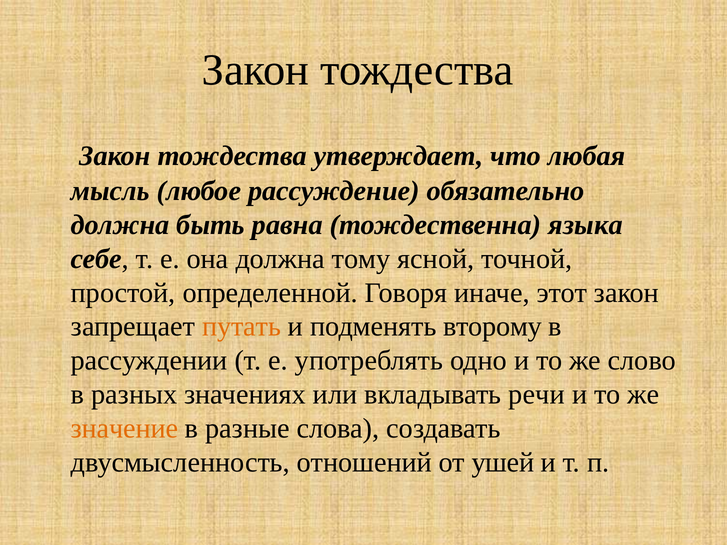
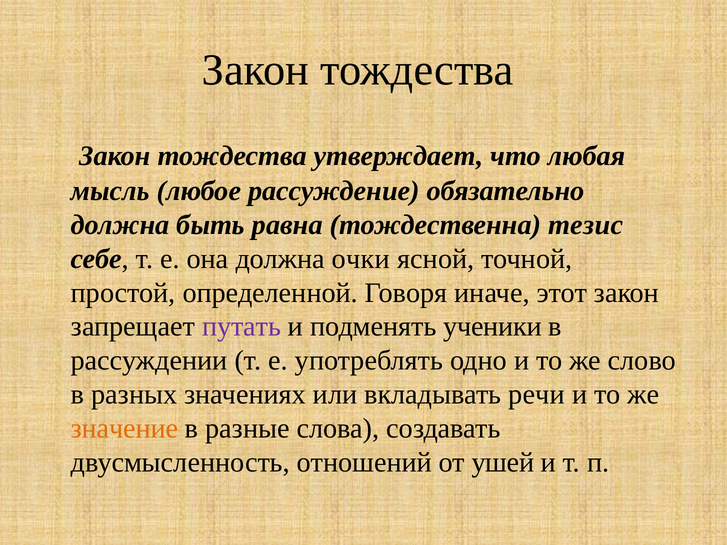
языка: языка -> тезис
тому: тому -> очки
путать colour: orange -> purple
второму: второму -> ученики
